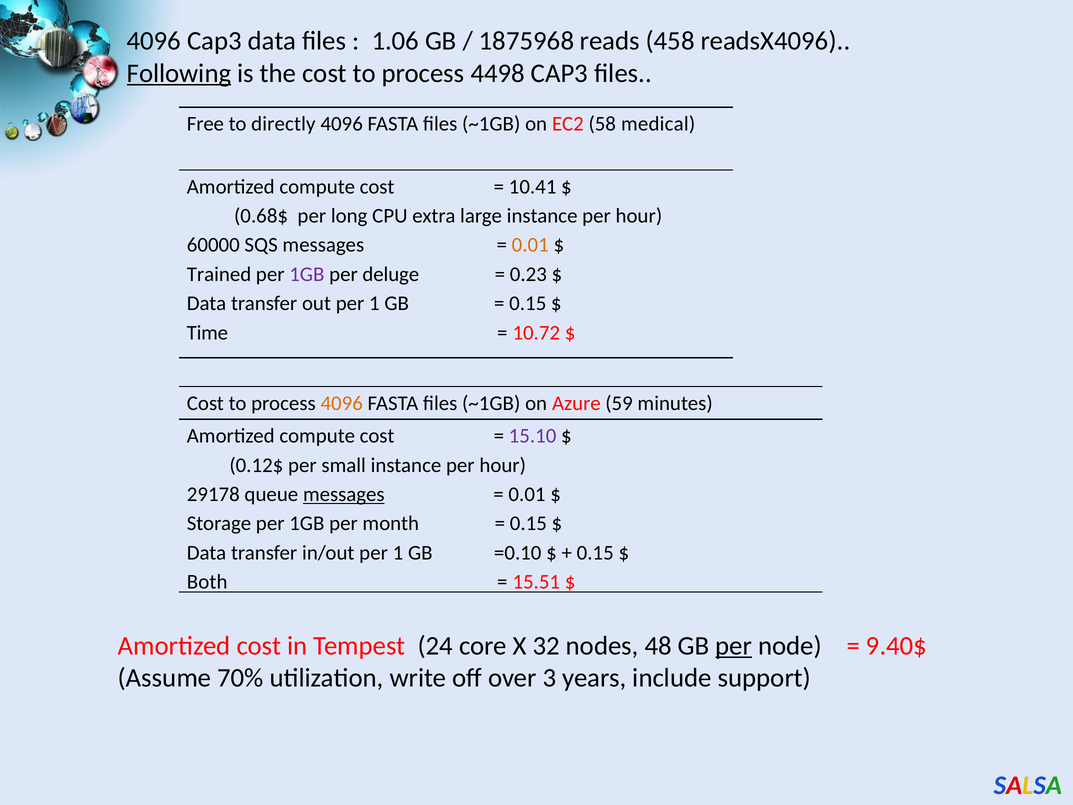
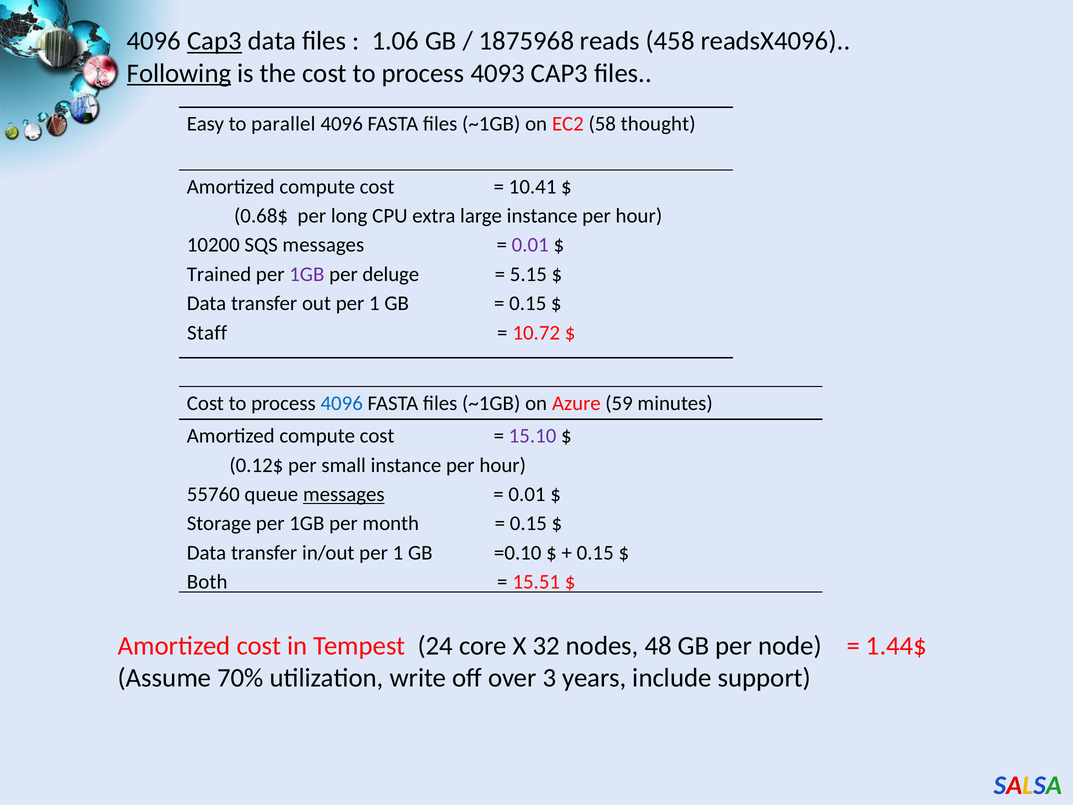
Cap3 at (214, 41) underline: none -> present
4498: 4498 -> 4093
Free: Free -> Easy
directly: directly -> parallel
medical: medical -> thought
60000: 60000 -> 10200
0.01 at (530, 245) colour: orange -> purple
0.23: 0.23 -> 5.15
Time: Time -> Staff
4096 at (342, 403) colour: orange -> blue
29178: 29178 -> 55760
per at (734, 646) underline: present -> none
9.40$: 9.40$ -> 1.44$
